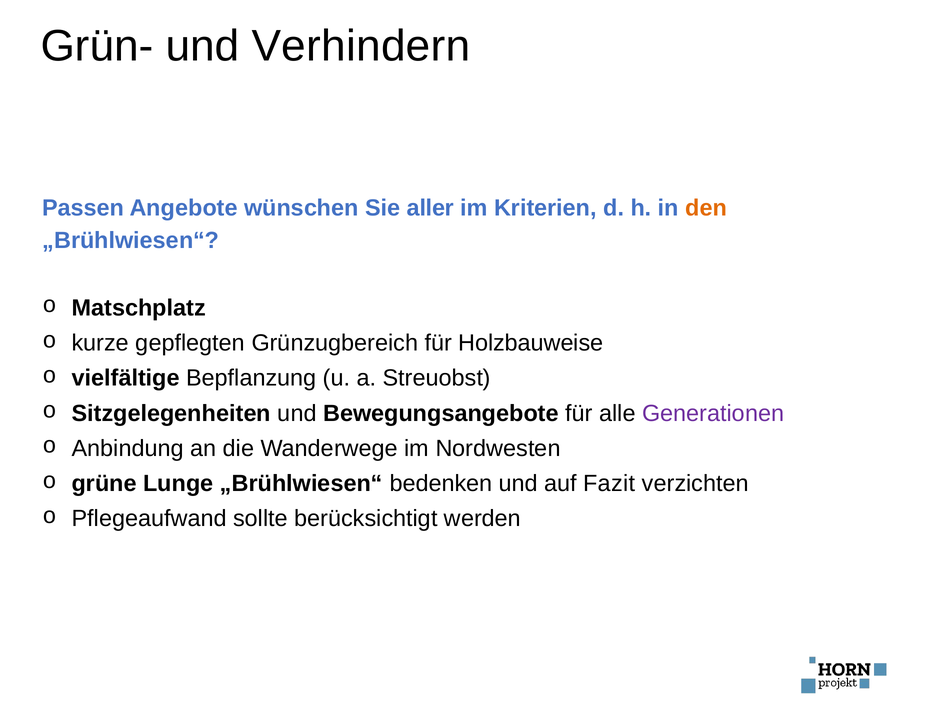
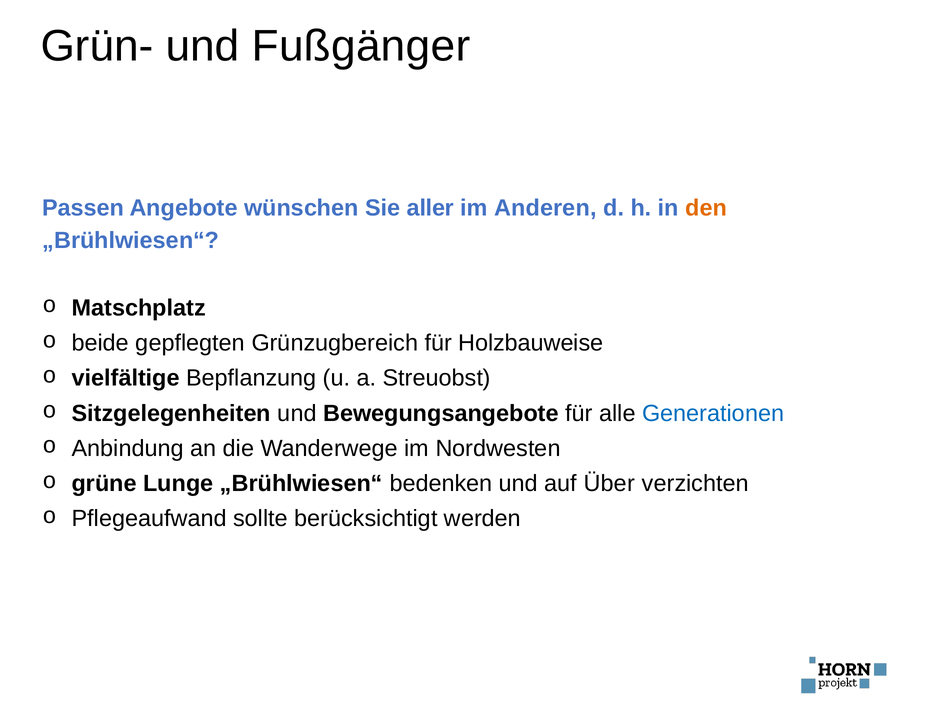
Verhindern: Verhindern -> Fußgänger
Kriterien: Kriterien -> Anderen
kurze: kurze -> beide
Generationen colour: purple -> blue
Fazit: Fazit -> Über
